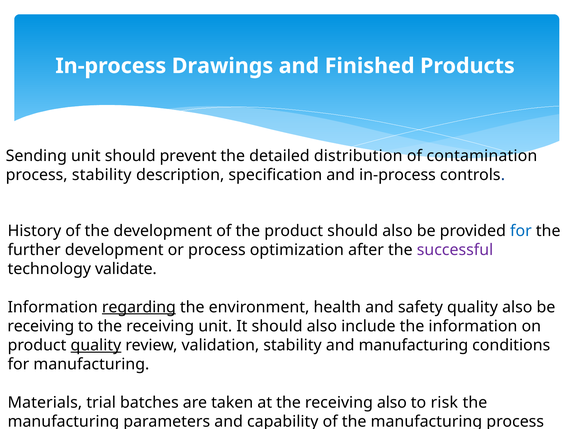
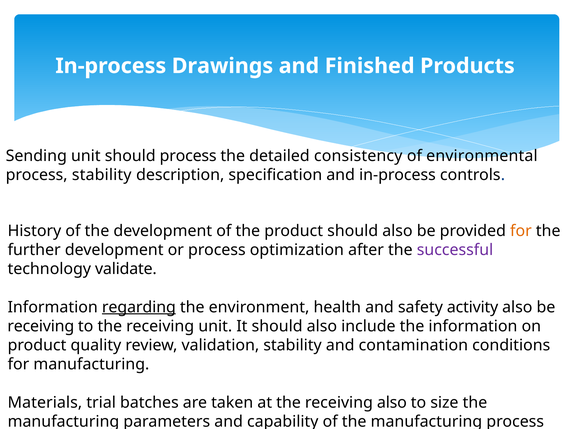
should prevent: prevent -> process
distribution: distribution -> consistency
contamination: contamination -> environmental
for at (521, 231) colour: blue -> orange
safety quality: quality -> activity
quality at (96, 346) underline: present -> none
and manufacturing: manufacturing -> contamination
risk: risk -> size
